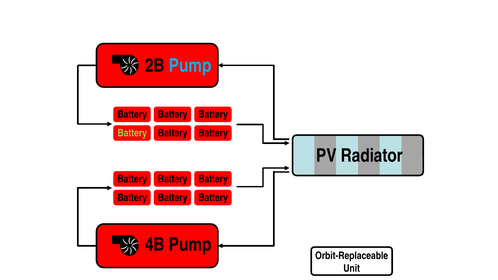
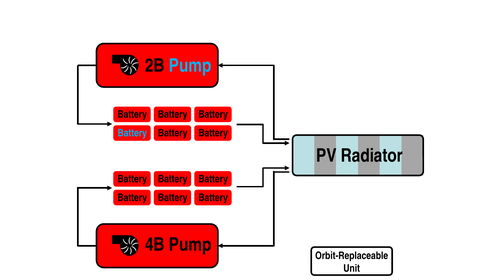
Battery at (132, 133) colour: light green -> light blue
